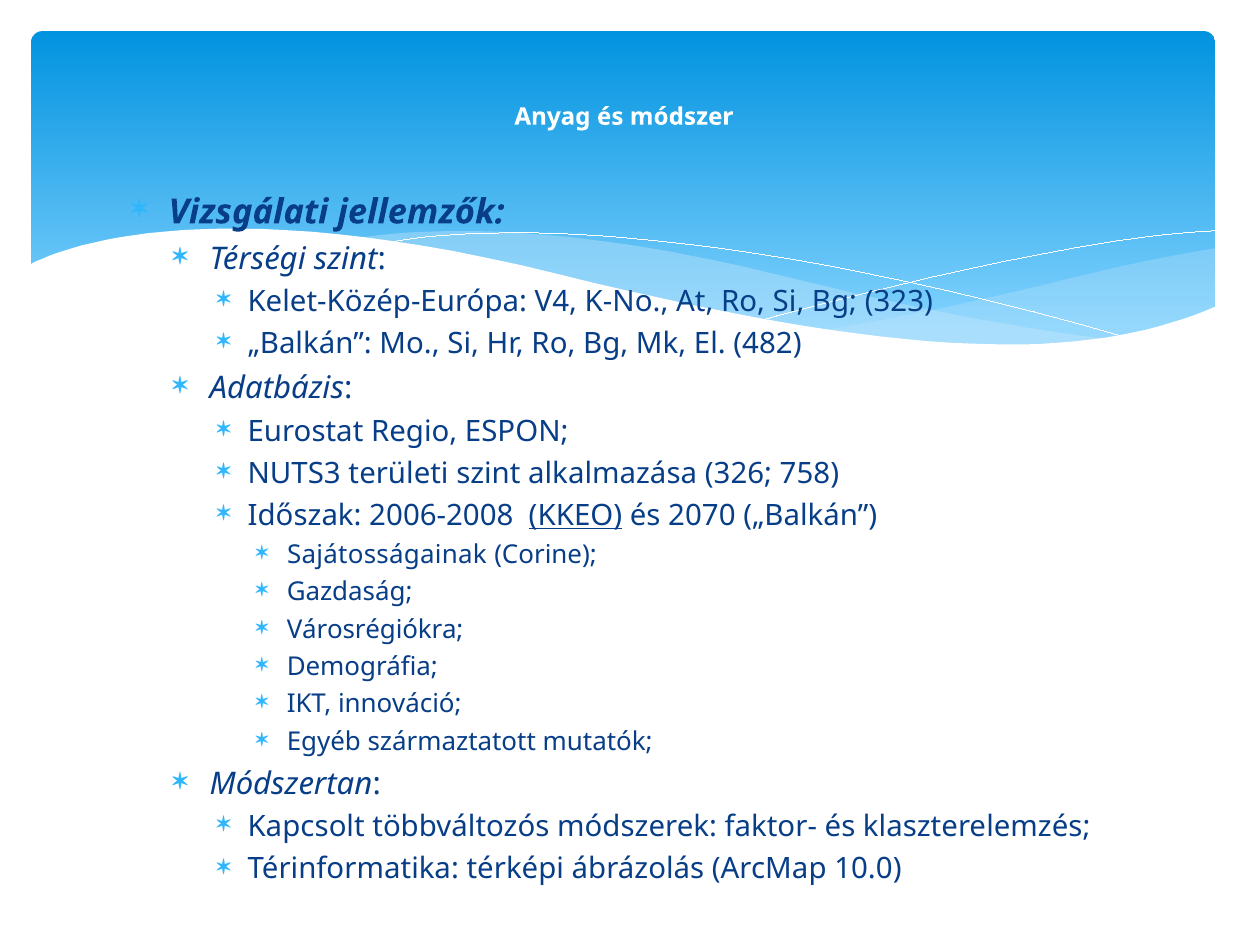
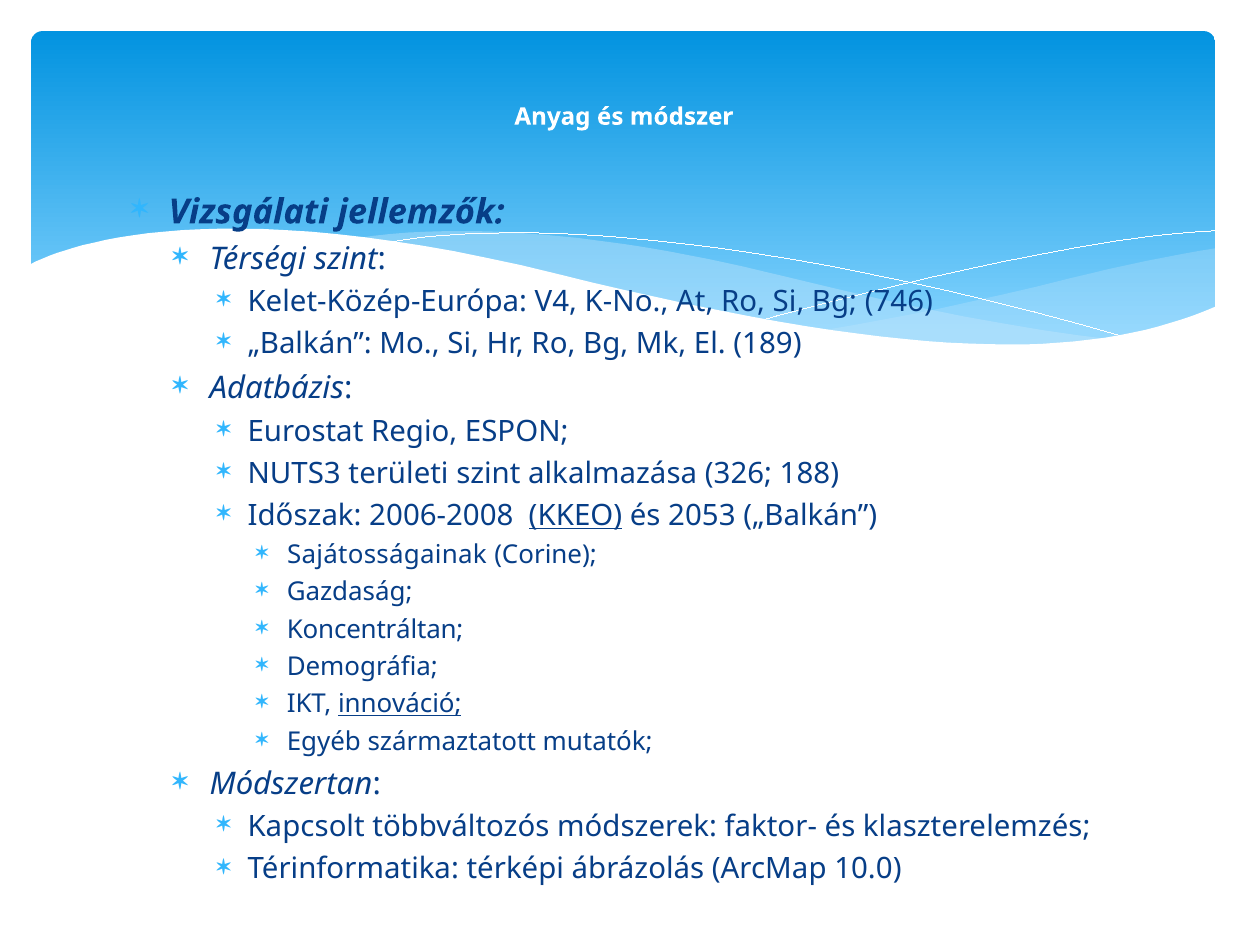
323: 323 -> 746
482: 482 -> 189
758: 758 -> 188
2070: 2070 -> 2053
Városrégiókra: Városrégiókra -> Koncentráltan
innováció underline: none -> present
